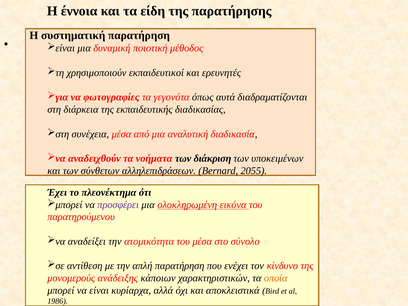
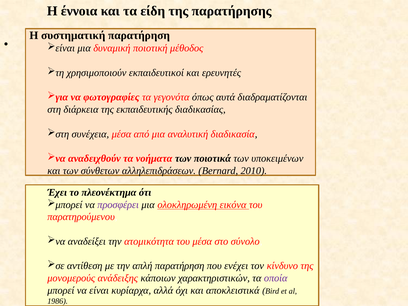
διάκριση: διάκριση -> ποιοτικά
2055: 2055 -> 2010
οποία colour: orange -> purple
